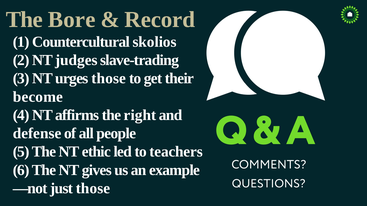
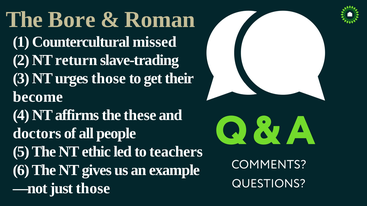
Record: Record -> Roman
skolios: skolios -> missed
judges: judges -> return
right: right -> these
defense: defense -> doctors
